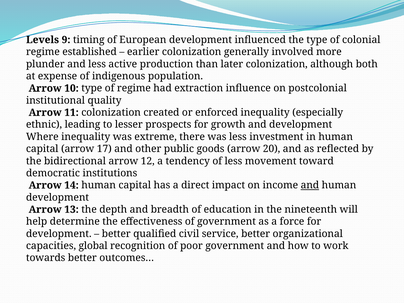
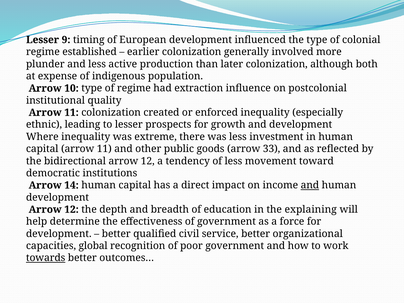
Levels at (43, 40): Levels -> Lesser
capital arrow 17: 17 -> 11
20: 20 -> 33
13 at (72, 209): 13 -> 12
nineteenth: nineteenth -> explaining
towards underline: none -> present
